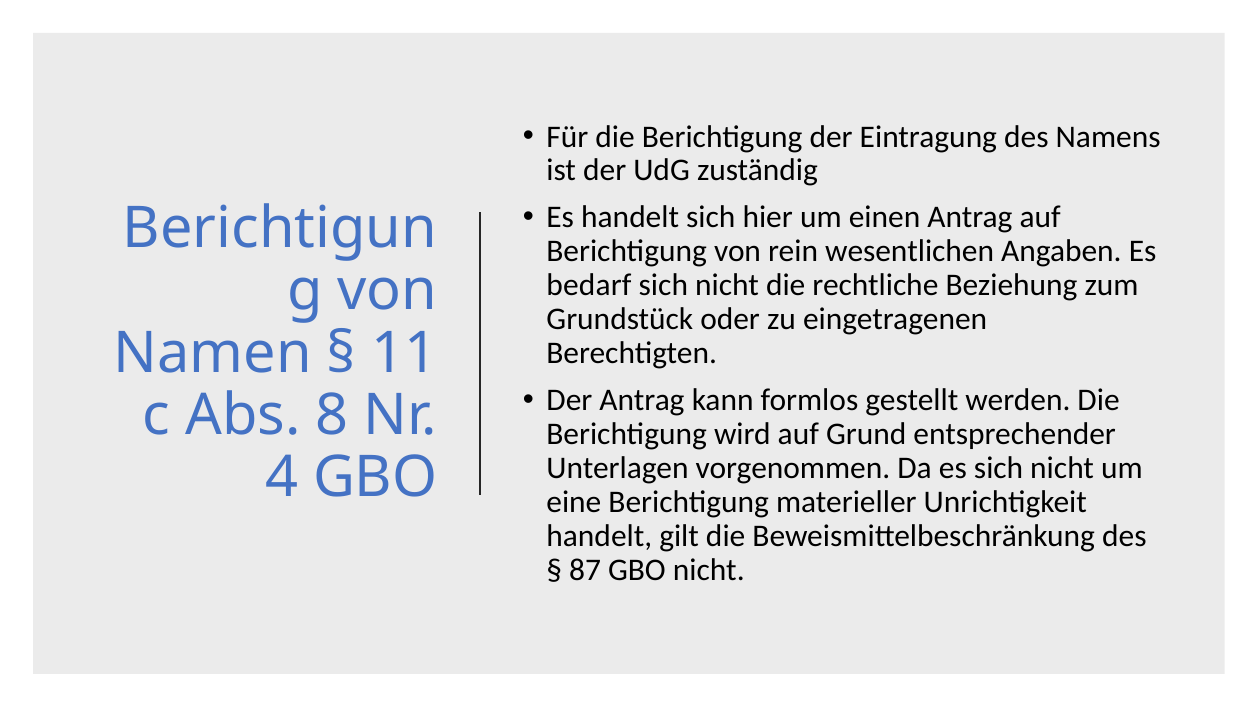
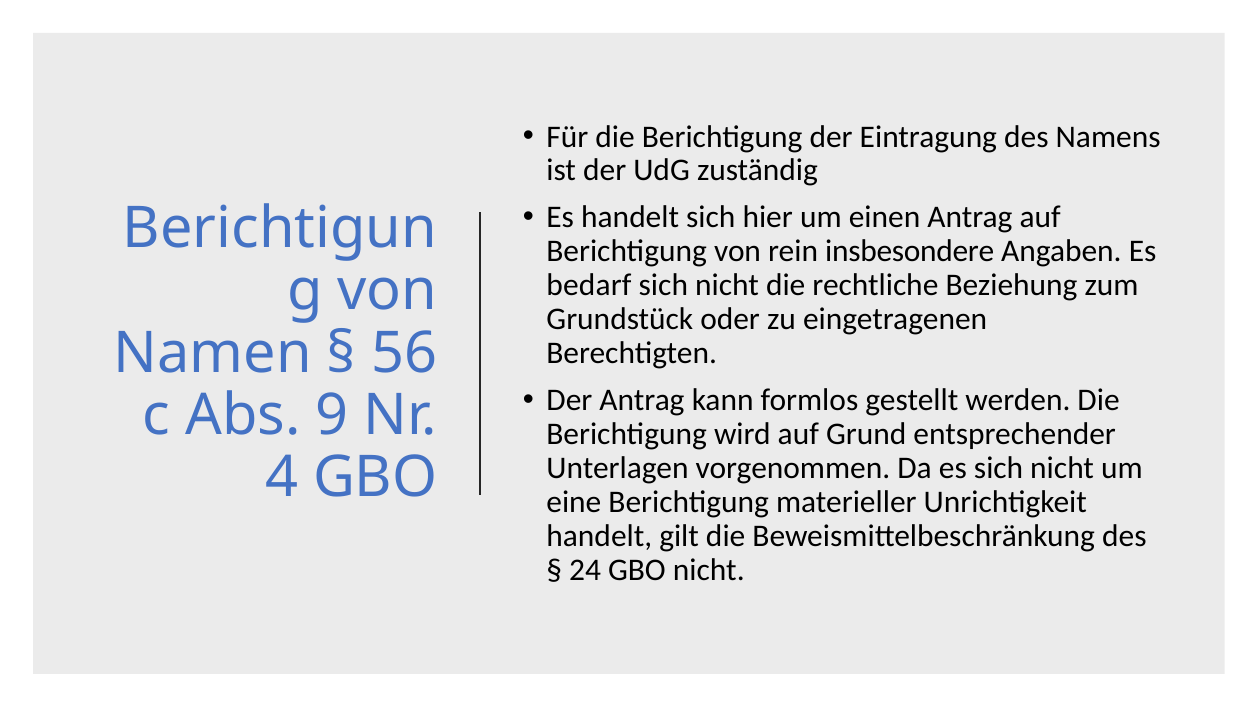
wesentlichen: wesentlichen -> insbesondere
11: 11 -> 56
8: 8 -> 9
87: 87 -> 24
